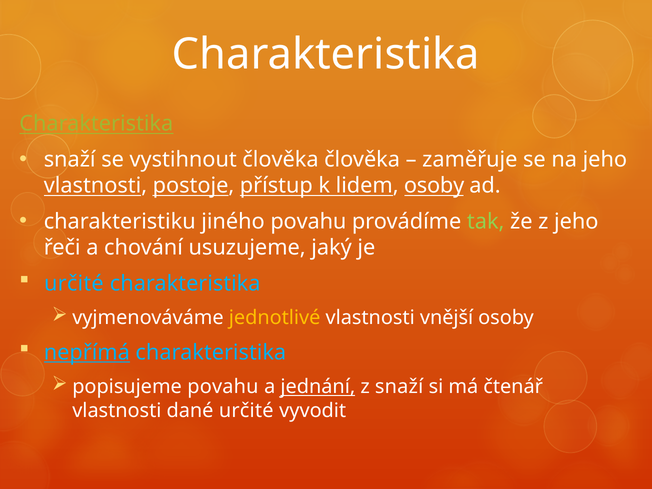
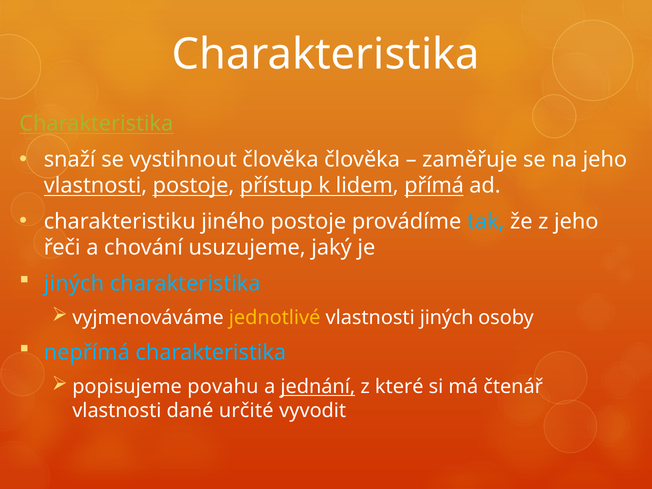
lidem osoby: osoby -> přímá
jiného povahu: povahu -> postoje
tak colour: light green -> light blue
určité at (74, 283): určité -> jiných
vlastnosti vnější: vnější -> jiných
nepřímá underline: present -> none
z snaží: snaží -> které
